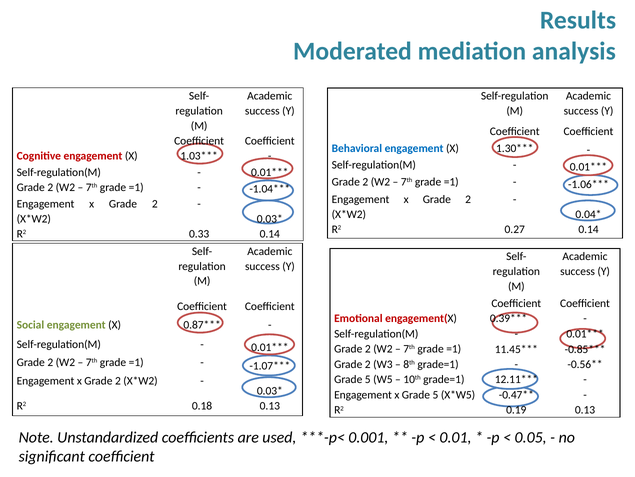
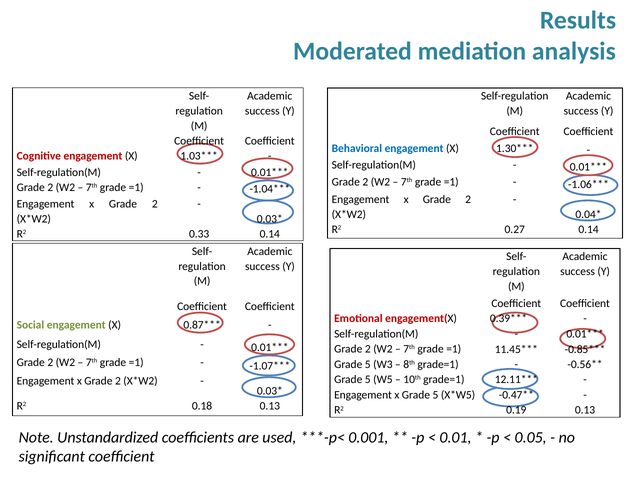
2 at (368, 364): 2 -> 5
